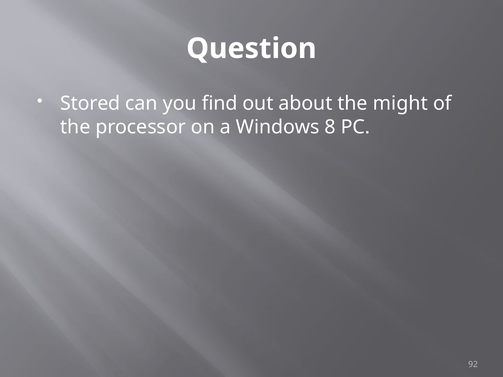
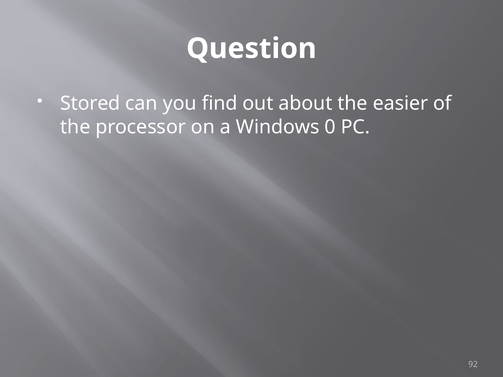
might: might -> easier
8: 8 -> 0
